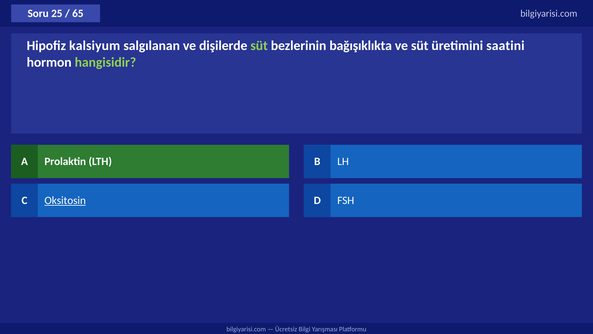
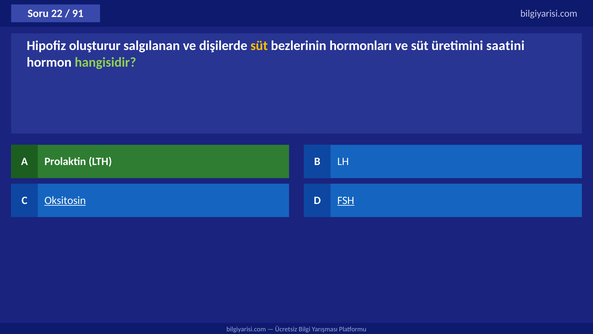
25: 25 -> 22
65: 65 -> 91
kalsiyum: kalsiyum -> oluşturur
süt at (259, 46) colour: light green -> yellow
bağışıklıkta: bağışıklıkta -> hormonları
FSH underline: none -> present
